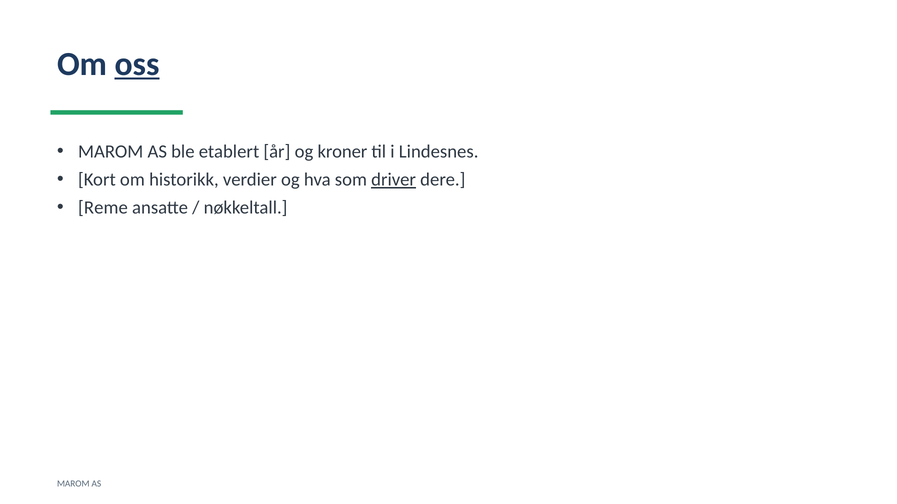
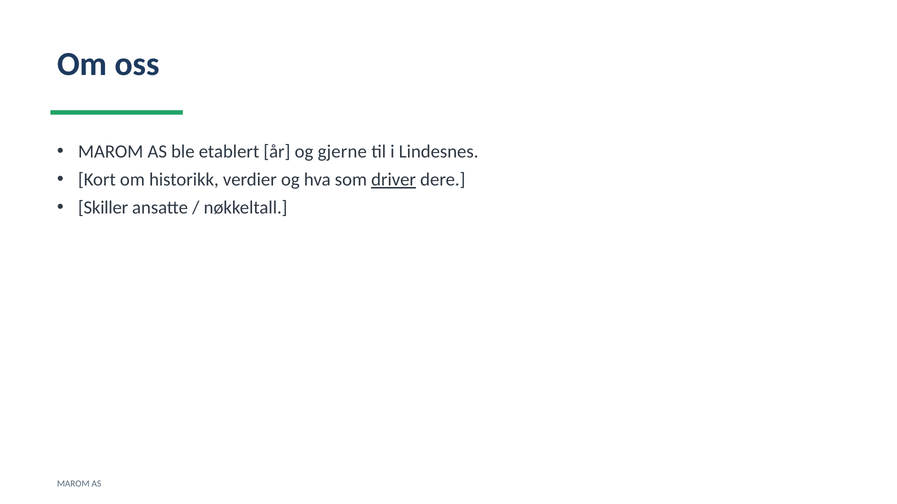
oss underline: present -> none
kroner: kroner -> gjerne
Reme: Reme -> Skiller
